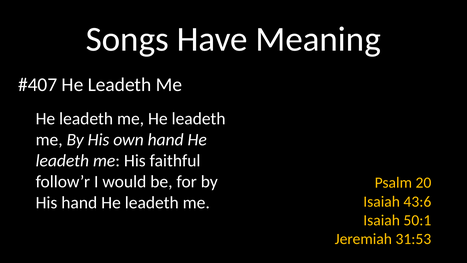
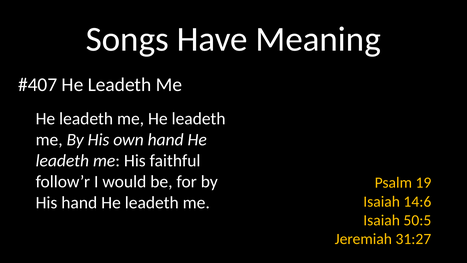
20: 20 -> 19
43:6: 43:6 -> 14:6
50:1: 50:1 -> 50:5
31:53: 31:53 -> 31:27
